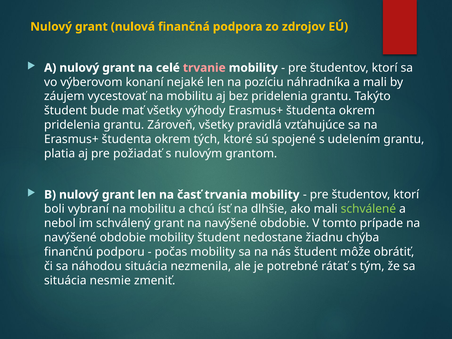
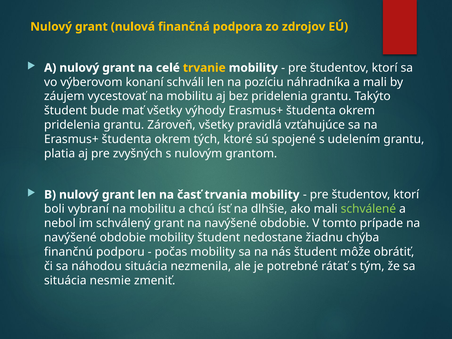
trvanie colour: pink -> yellow
nejaké: nejaké -> schváli
požiadať: požiadať -> zvyšných
